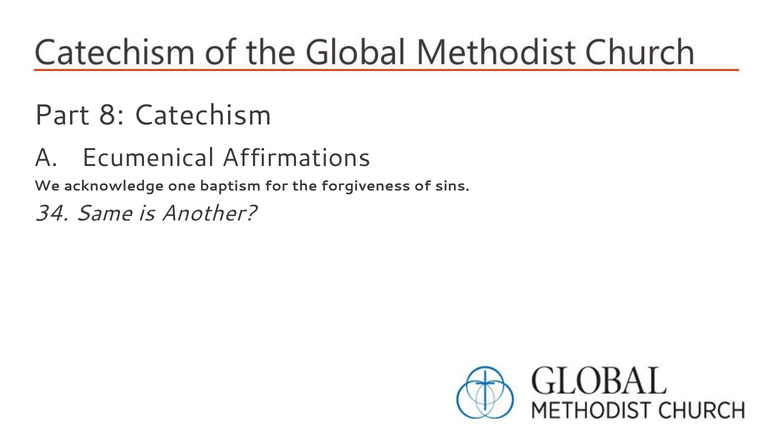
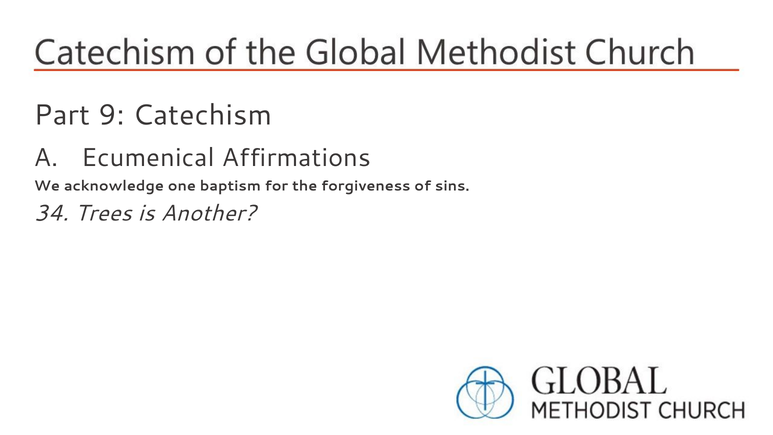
8: 8 -> 9
Same: Same -> Trees
